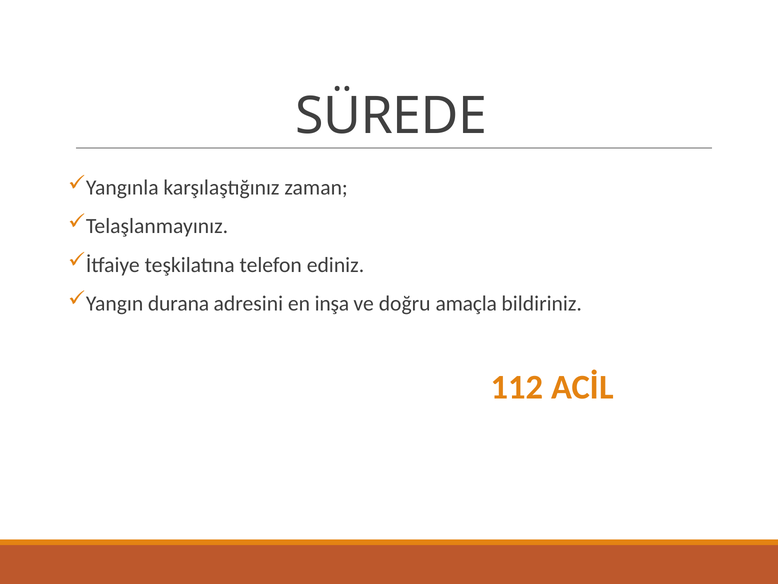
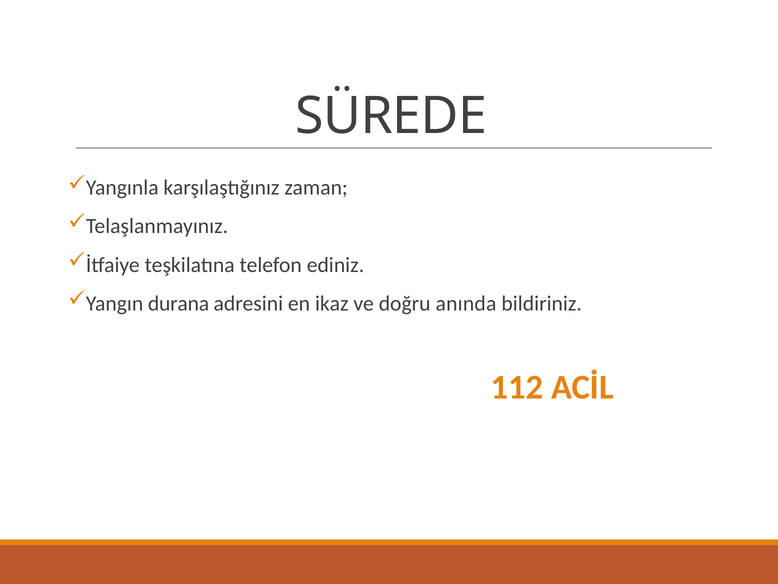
inşa: inşa -> ikaz
amaçla: amaçla -> anında
